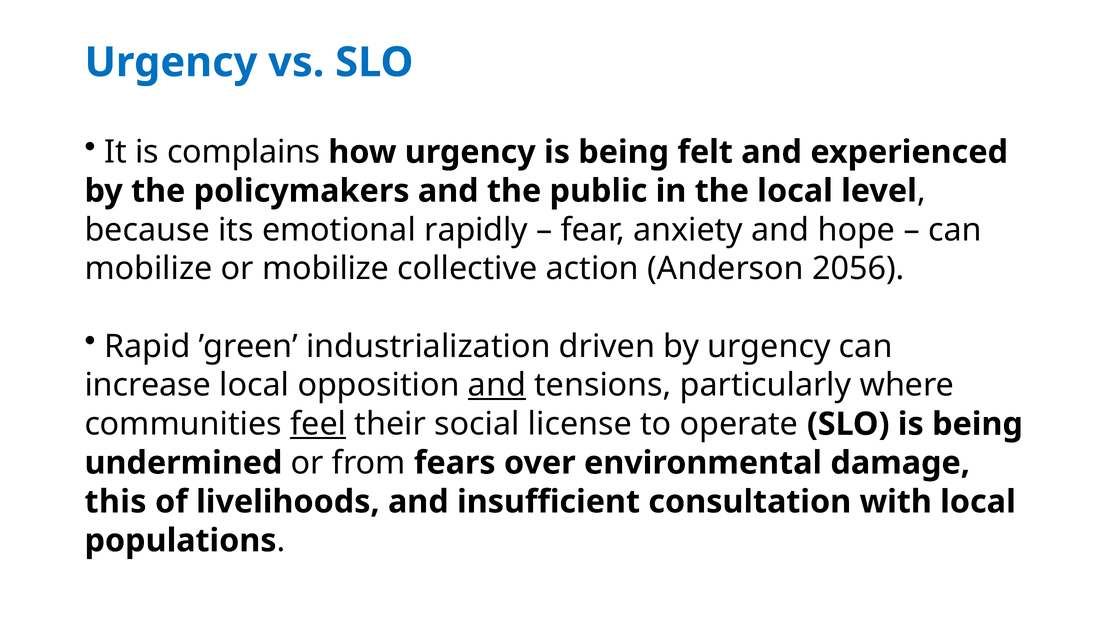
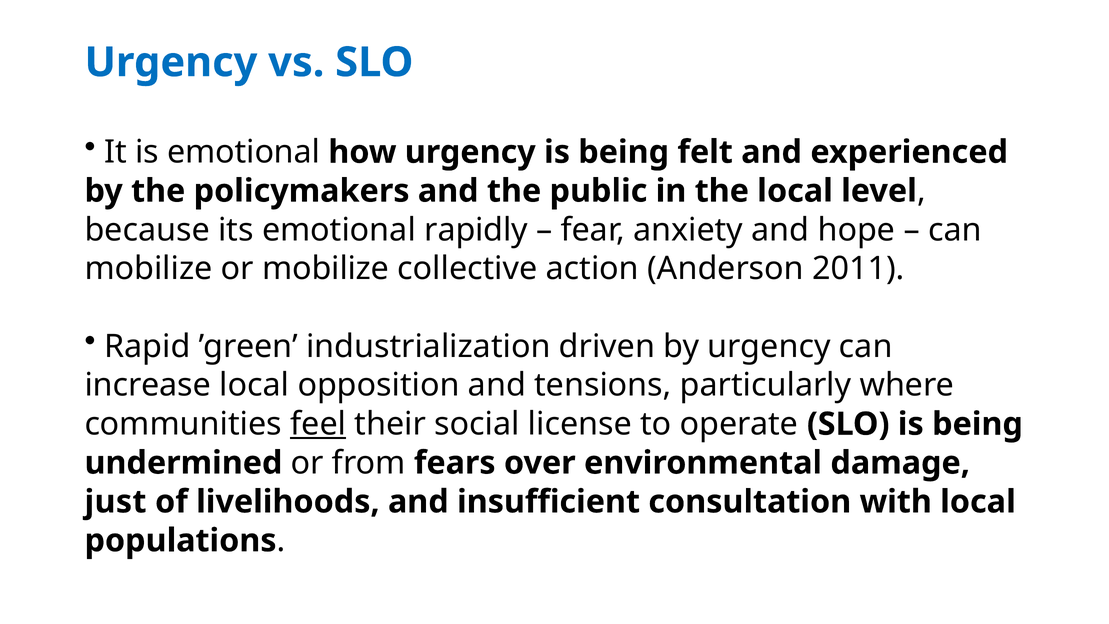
is complains: complains -> emotional
2056: 2056 -> 2011
and at (497, 385) underline: present -> none
this: this -> just
